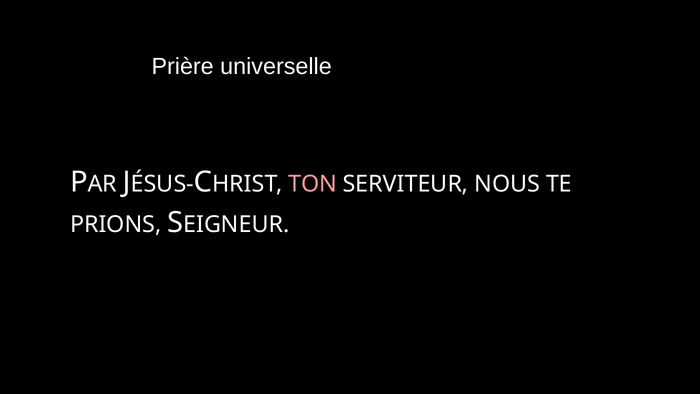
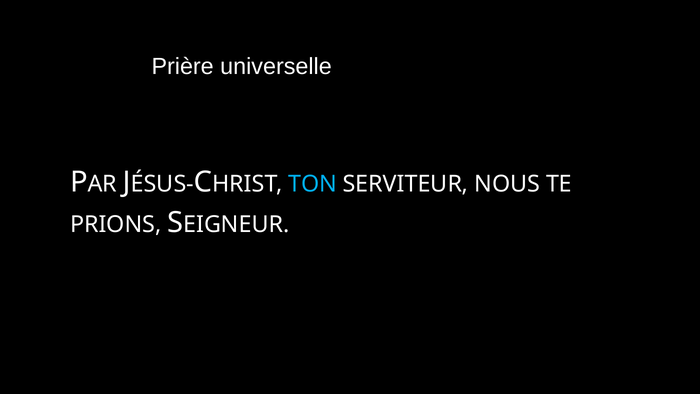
TON colour: pink -> light blue
